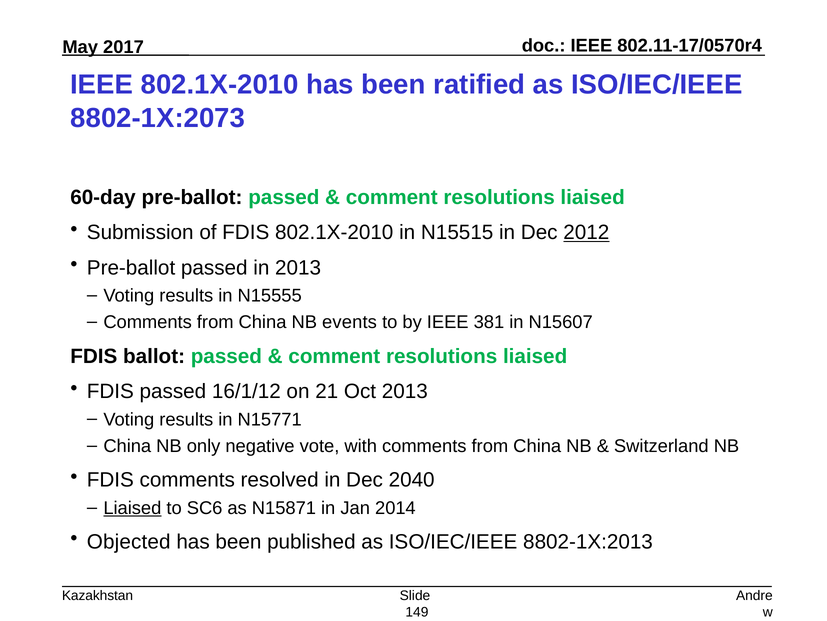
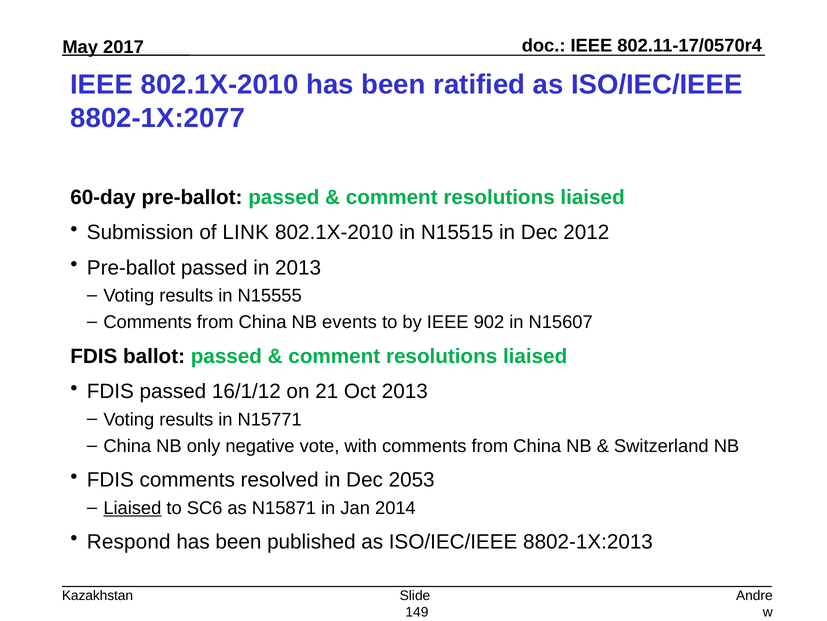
8802-1X:2073: 8802-1X:2073 -> 8802-1X:2077
of FDIS: FDIS -> LINK
2012 underline: present -> none
381: 381 -> 902
2040: 2040 -> 2053
Objected: Objected -> Respond
